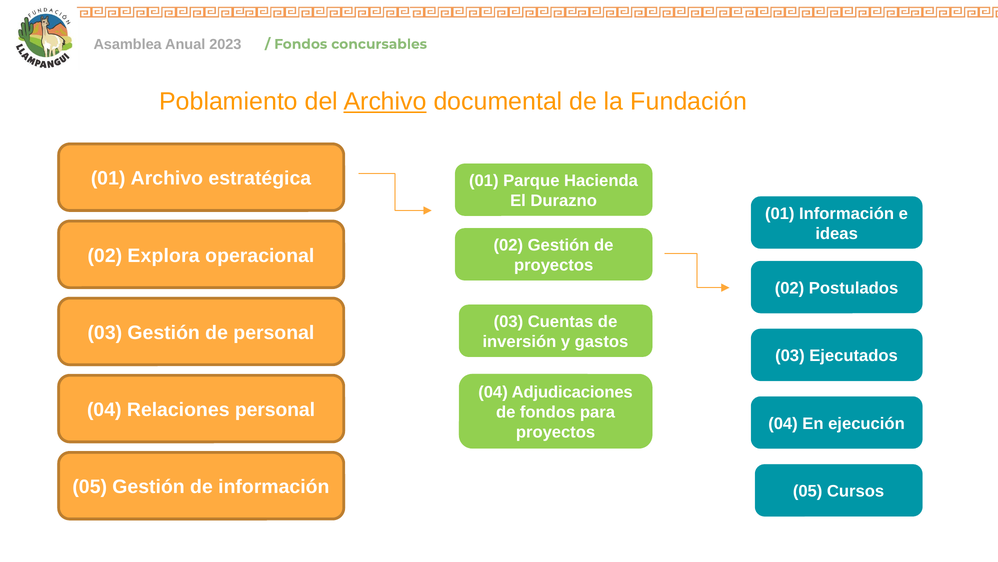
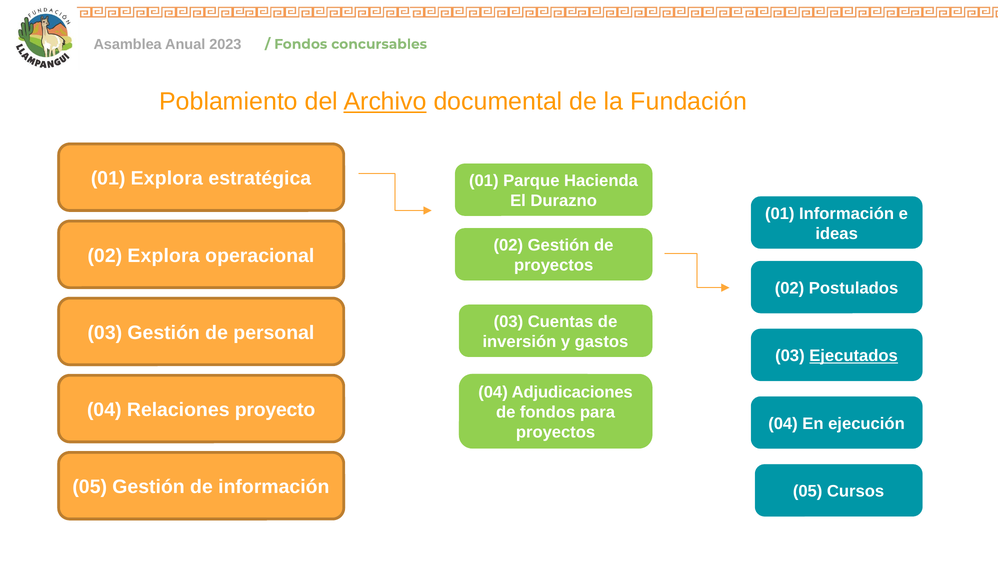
01 Archivo: Archivo -> Explora
Ejecutados underline: none -> present
Relaciones personal: personal -> proyecto
